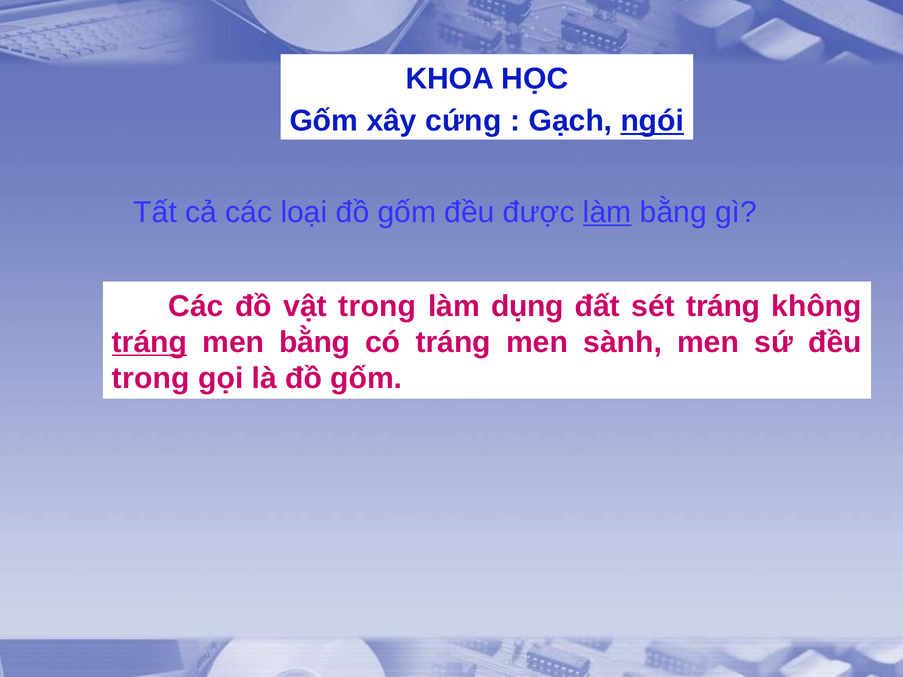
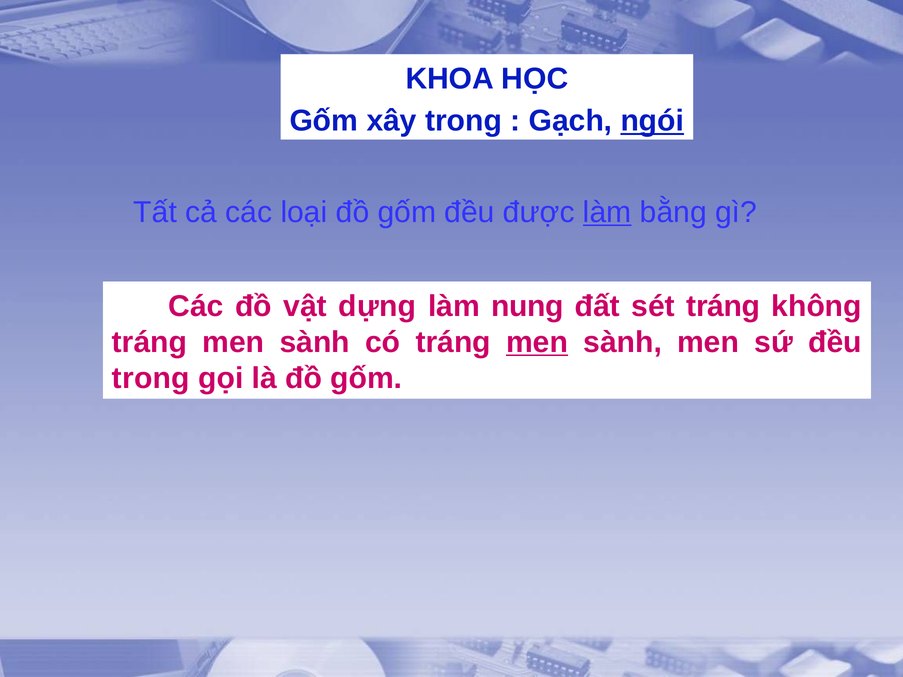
xây cứng: cứng -> trong
vật trong: trong -> dựng
dụng: dụng -> nung
tráng at (149, 342) underline: present -> none
bằng at (315, 342): bằng -> sành
men at (537, 342) underline: none -> present
